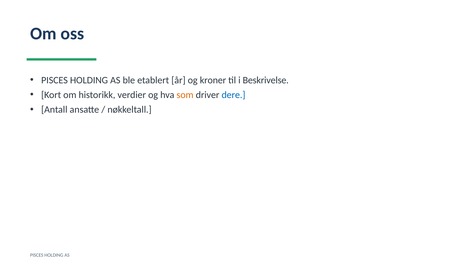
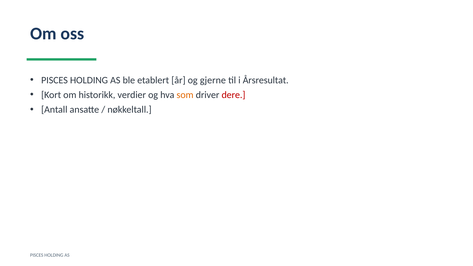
kroner: kroner -> gjerne
Beskrivelse: Beskrivelse -> Årsresultat
dere colour: blue -> red
